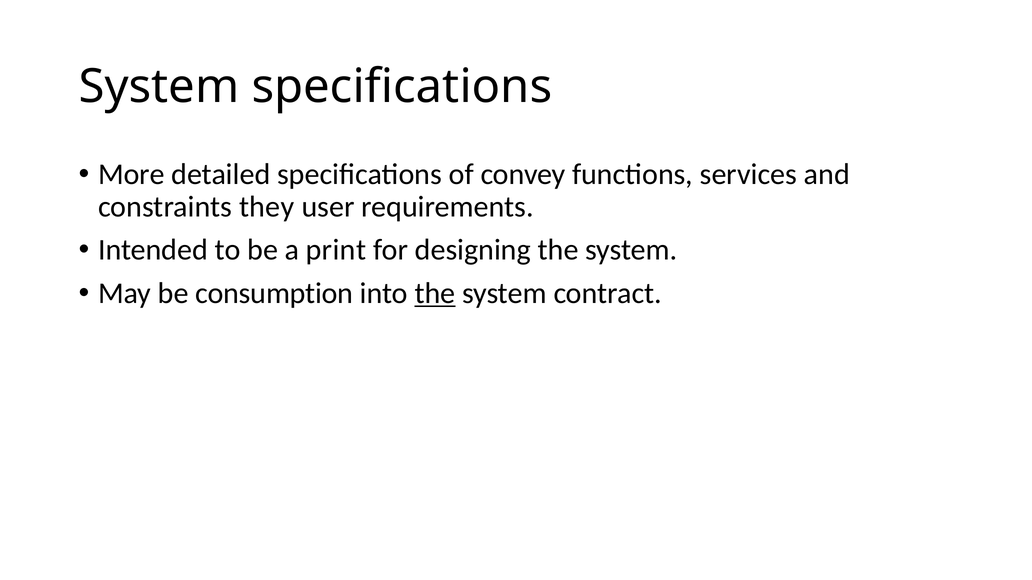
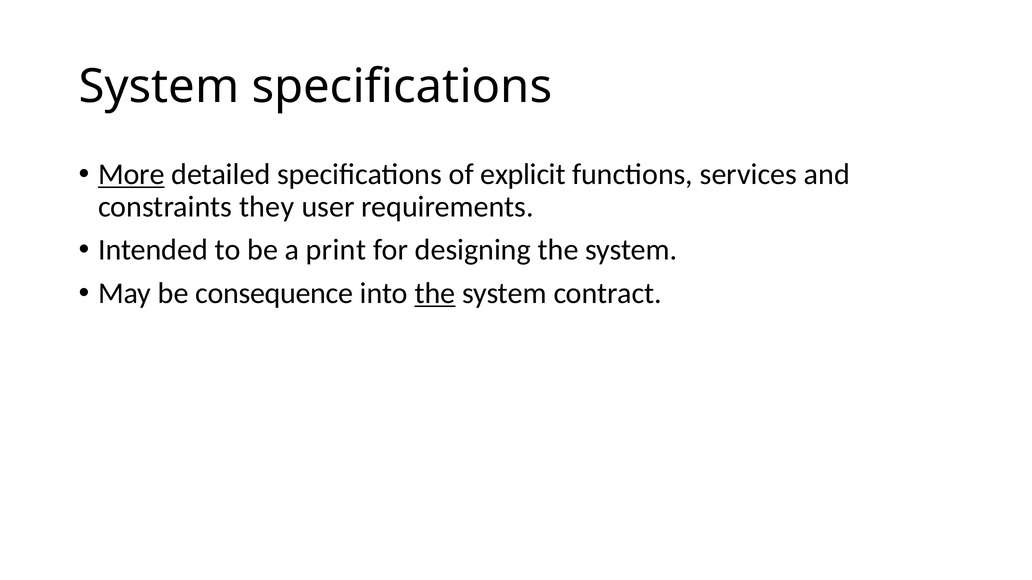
More underline: none -> present
convey: convey -> explicit
consumption: consumption -> consequence
